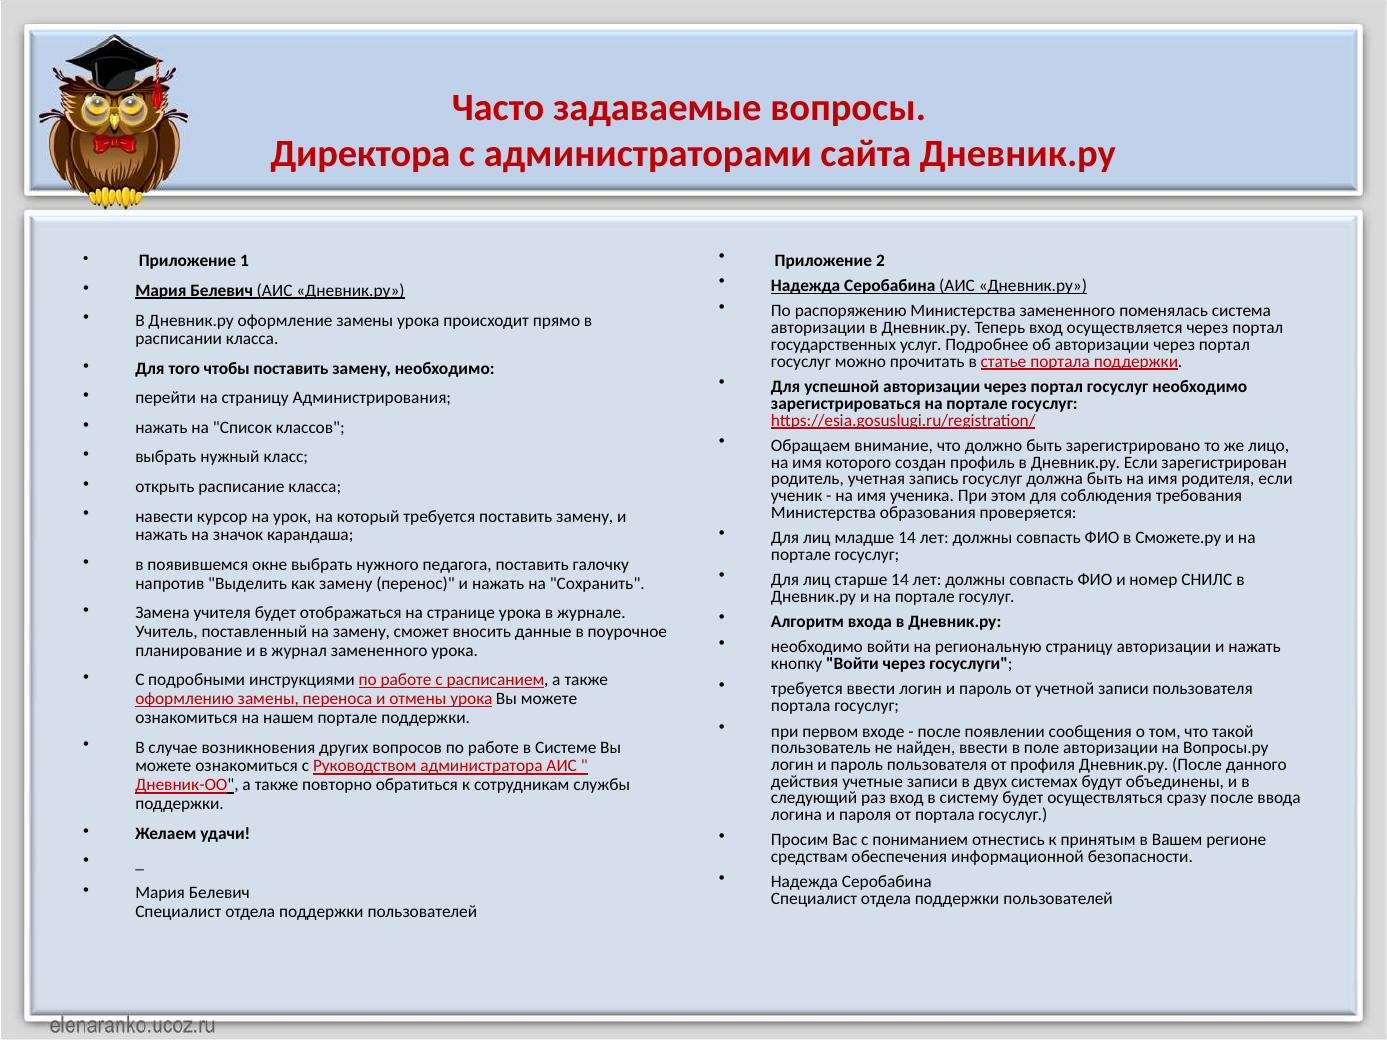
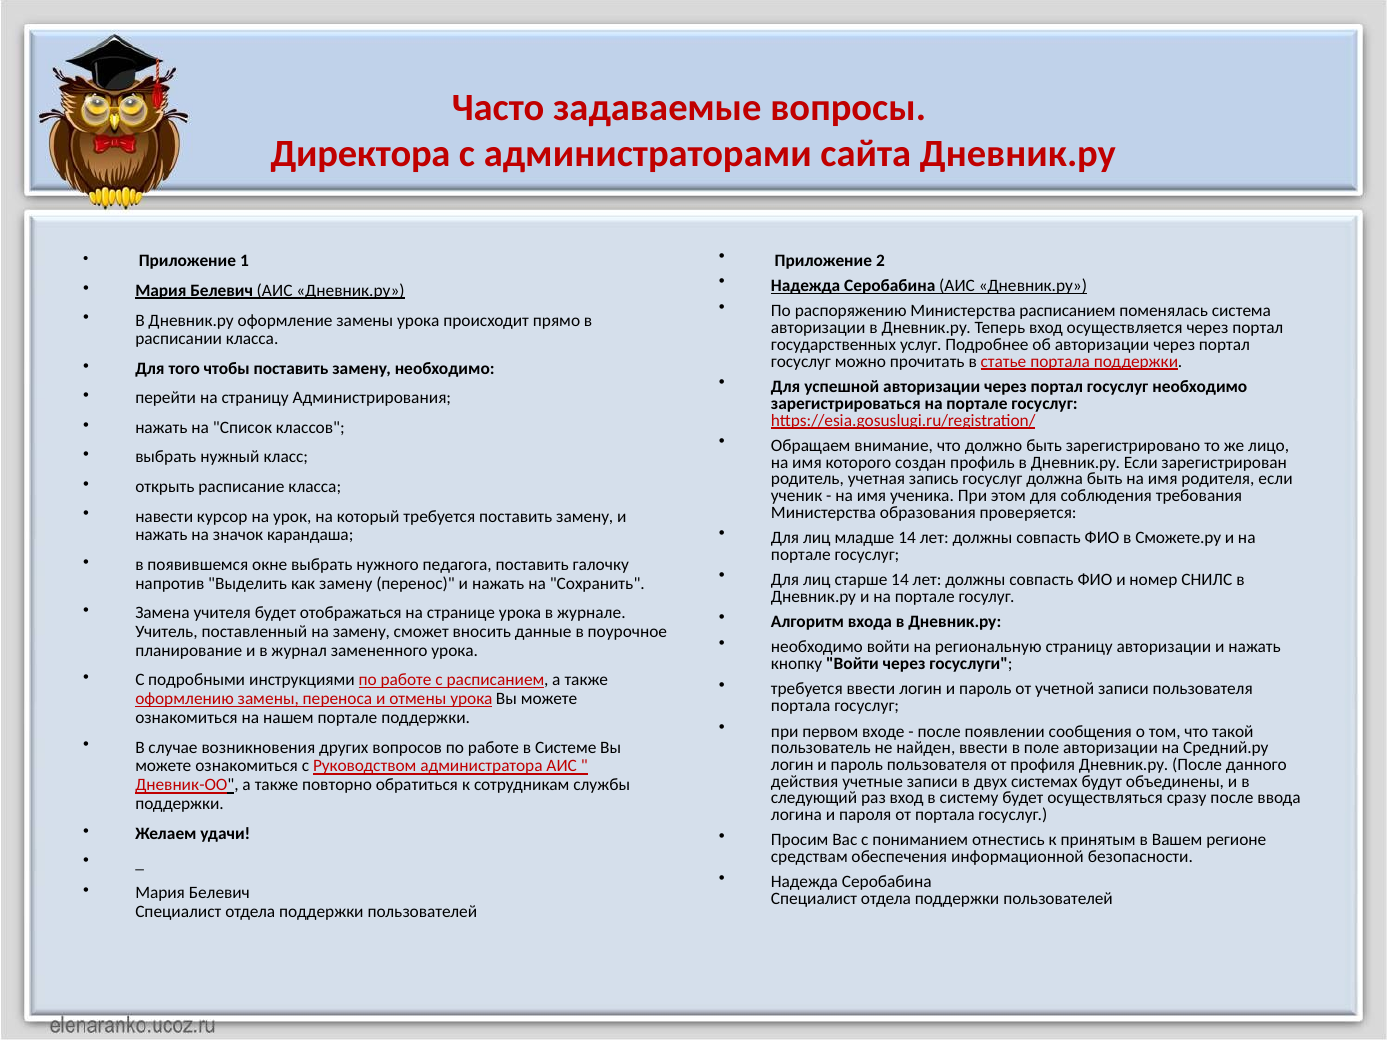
Министерства замененного: замененного -> расписанием
Вопросы.ру: Вопросы.ру -> Средний.ру
